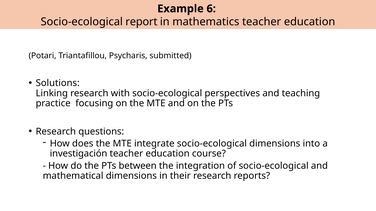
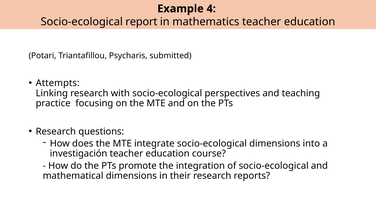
6: 6 -> 4
Solutions: Solutions -> Attempts
between: between -> promote
